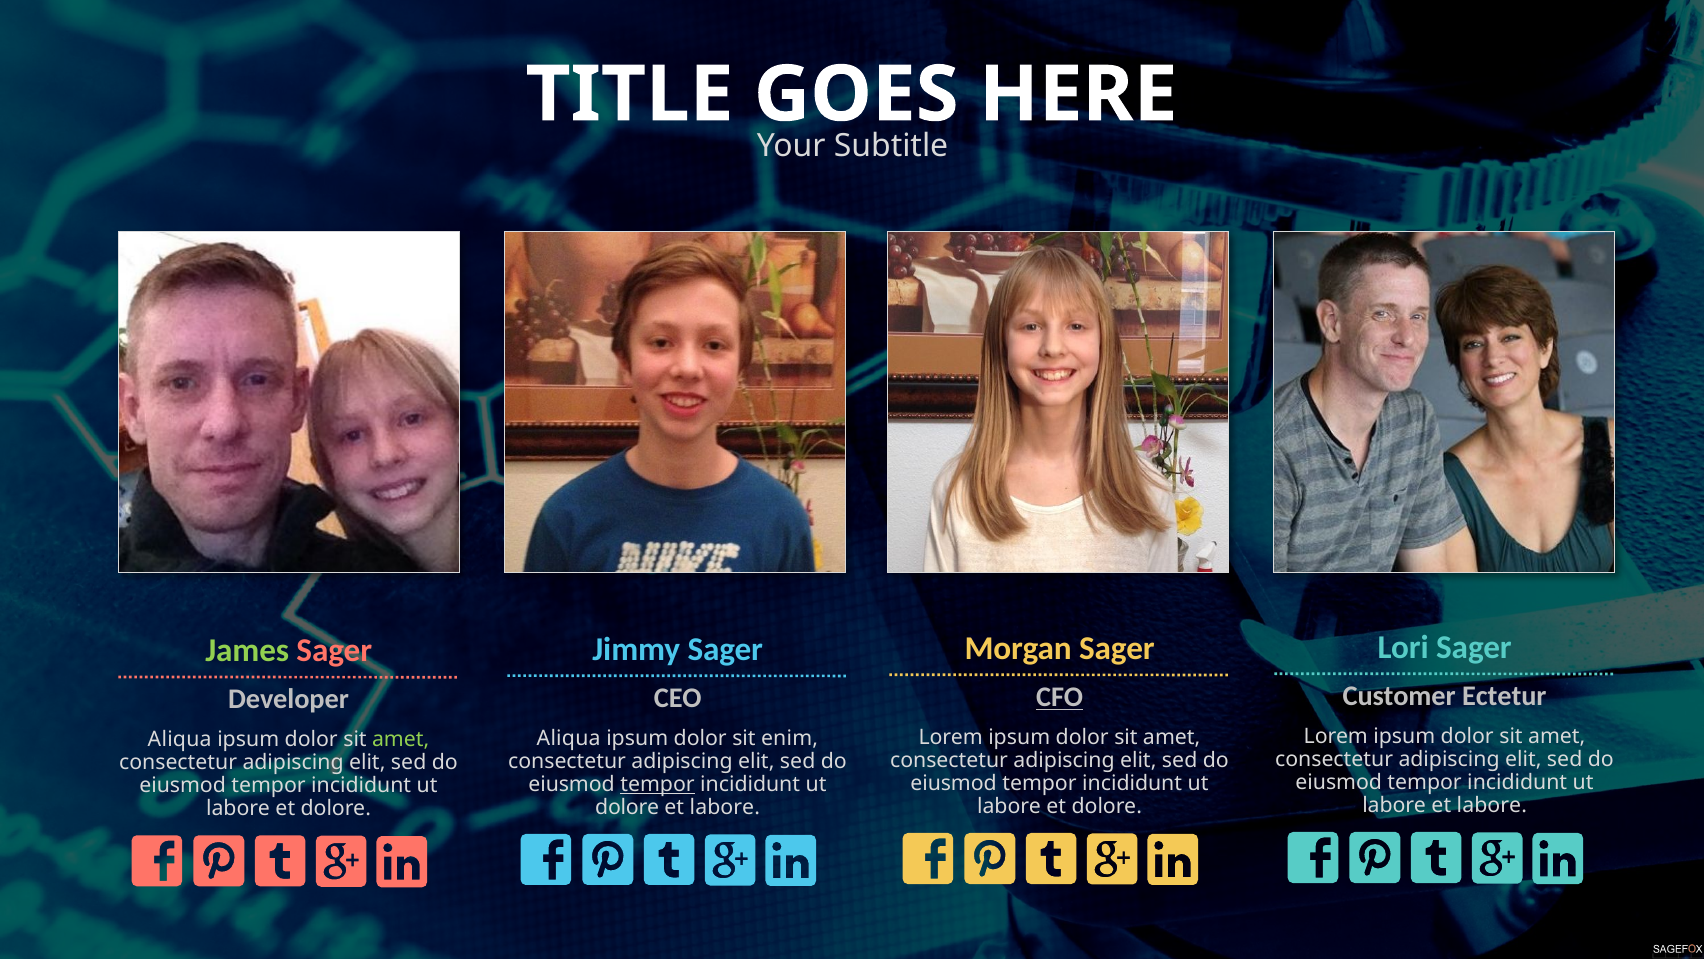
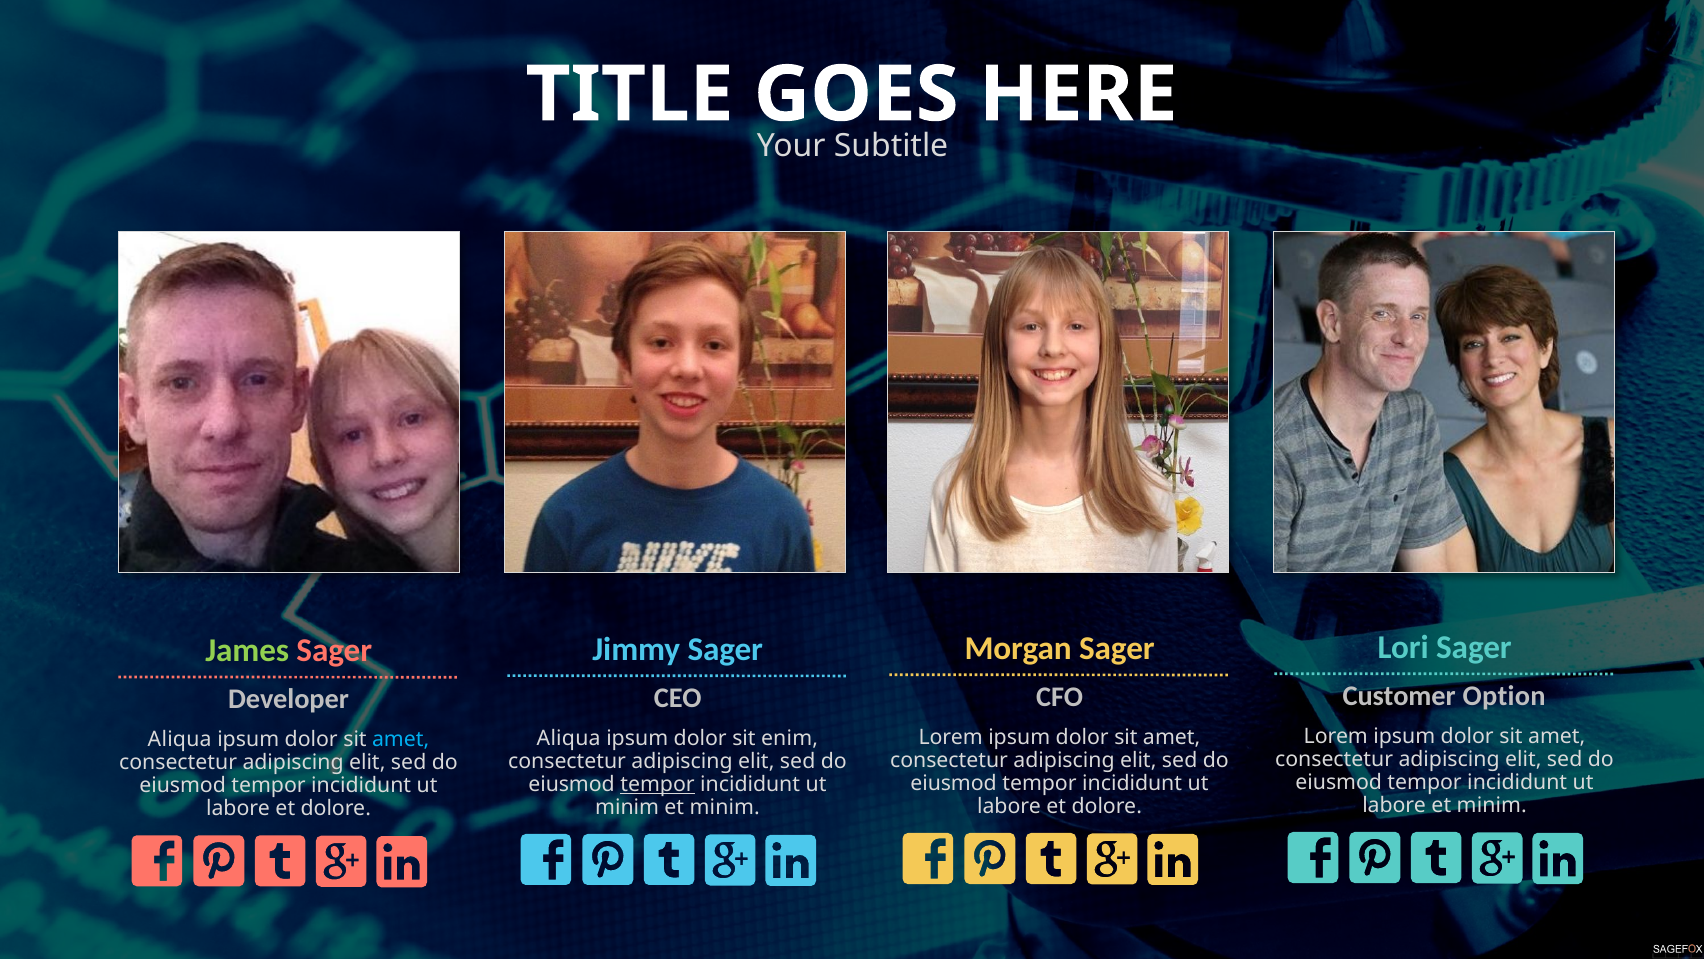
Ectetur: Ectetur -> Option
CFO underline: present -> none
amet at (401, 739) colour: light green -> light blue
labore et labore: labore -> minim
dolore at (627, 807): dolore -> minim
labore at (725, 807): labore -> minim
